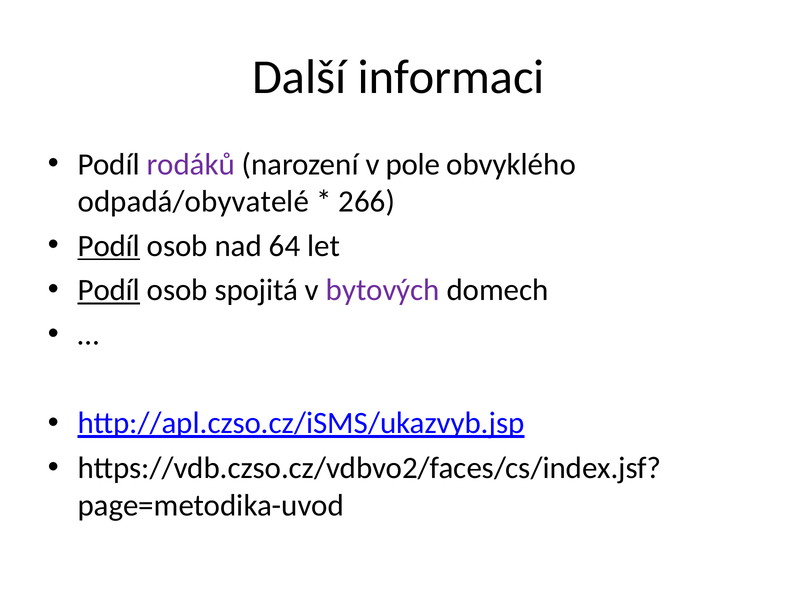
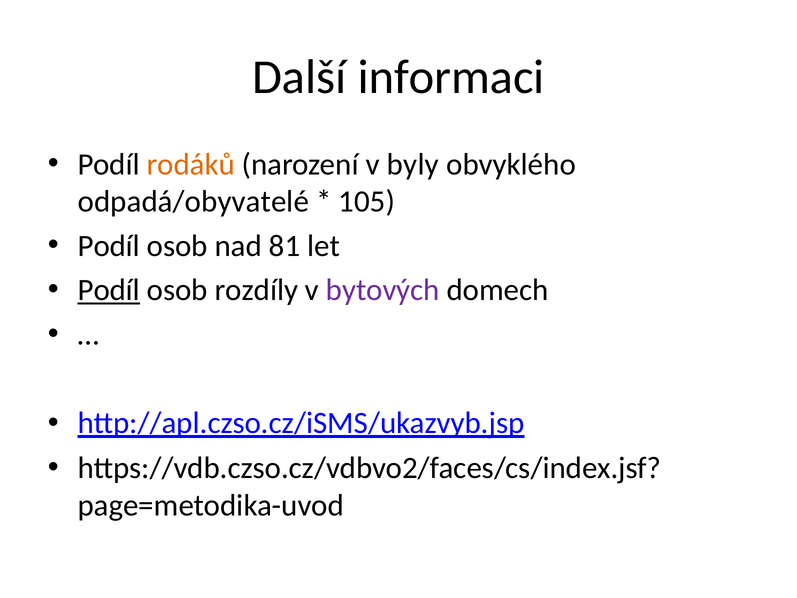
rodáků colour: purple -> orange
pole: pole -> byly
266: 266 -> 105
Podíl at (109, 246) underline: present -> none
64: 64 -> 81
spojitá: spojitá -> rozdíly
